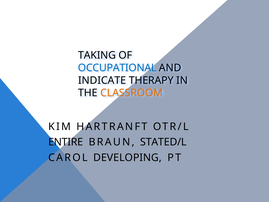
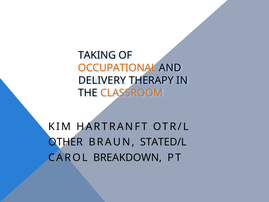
OCCUPATIONAL colour: blue -> orange
INDICATE: INDICATE -> DELIVERY
ENTIRE: ENTIRE -> OTHER
DEVELOPING: DEVELOPING -> BREAKDOWN
